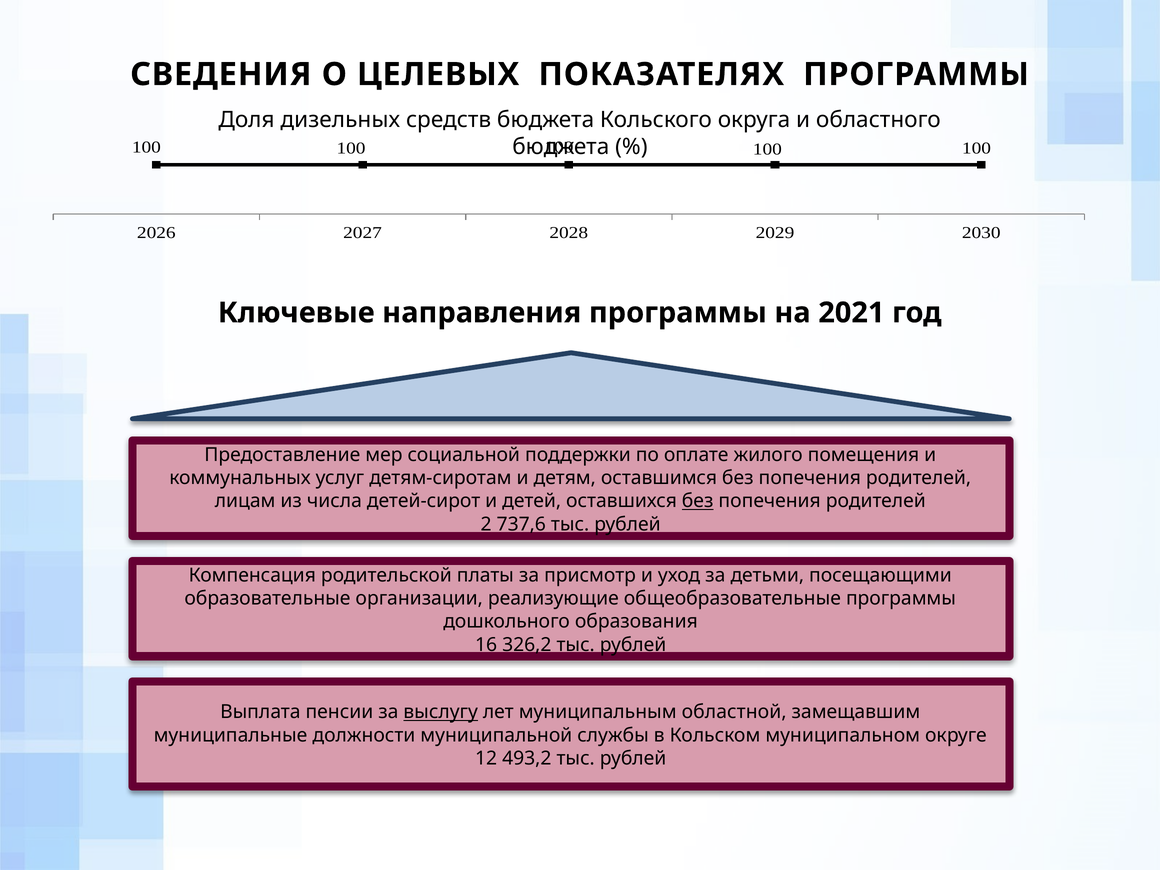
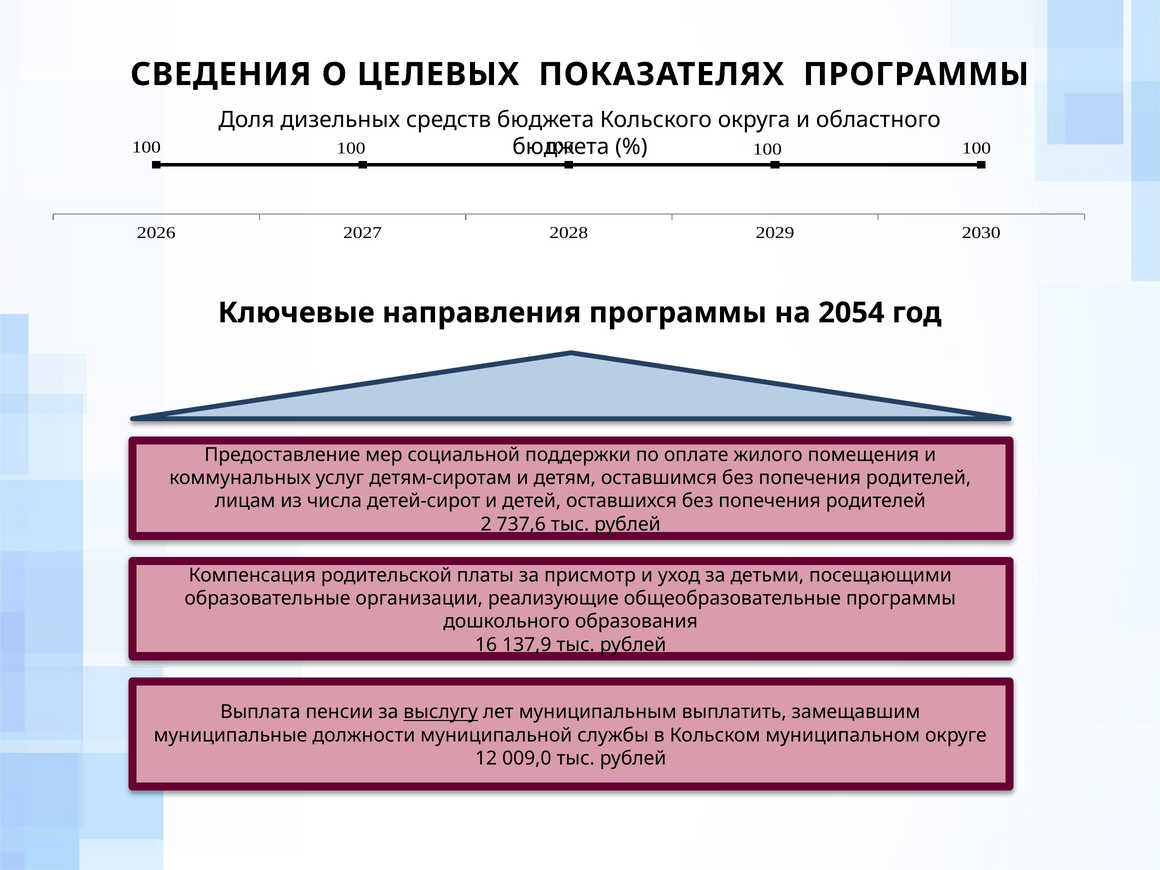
2021: 2021 -> 2054
без at (698, 501) underline: present -> none
326,2: 326,2 -> 137,9
областной: областной -> выплатить
493,2: 493,2 -> 009,0
